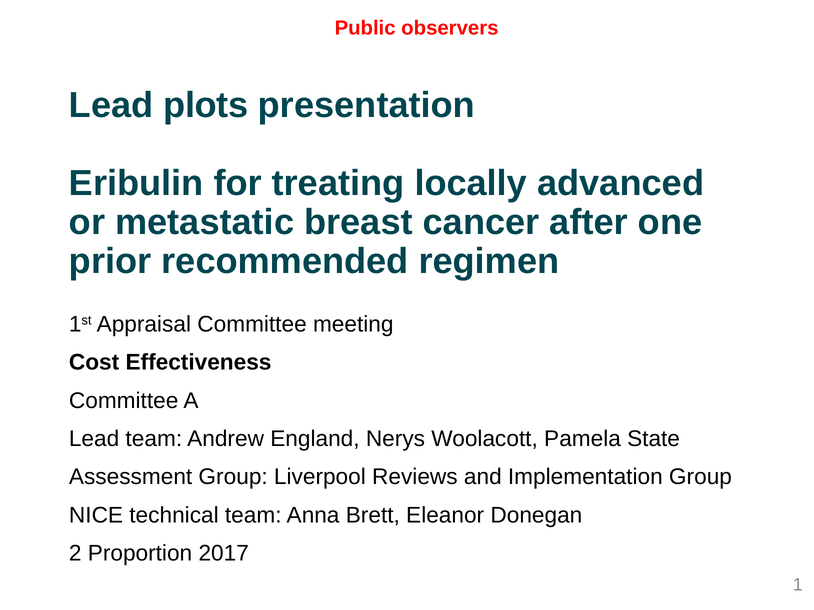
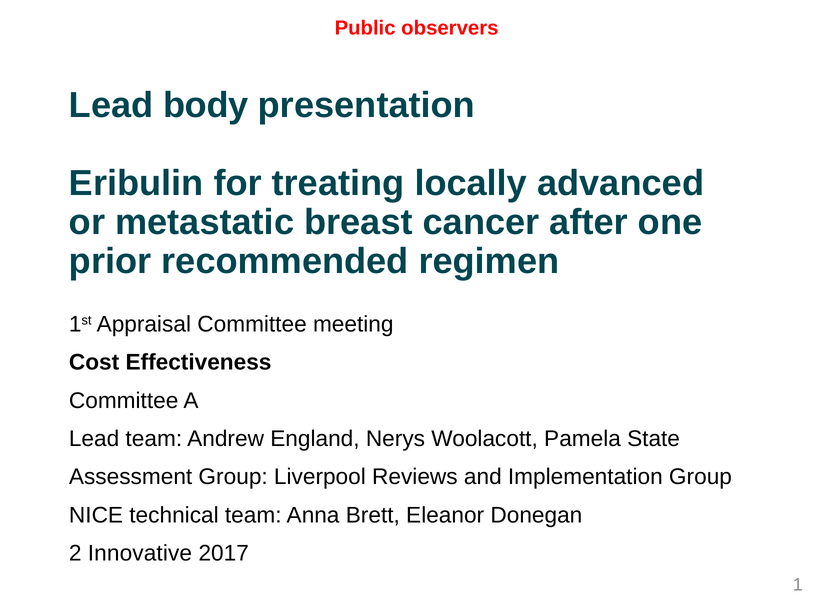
plots: plots -> body
Proportion: Proportion -> Innovative
